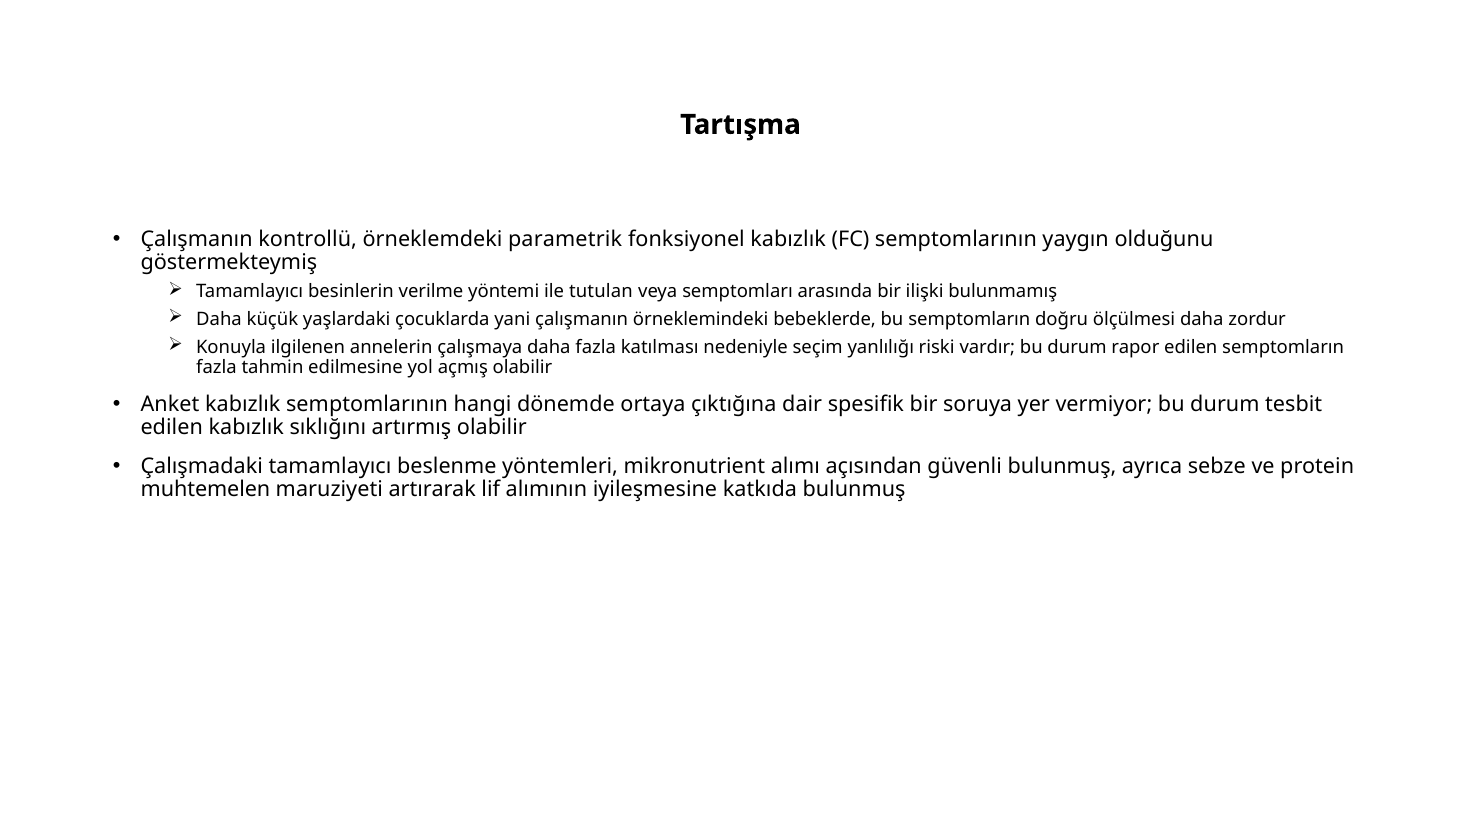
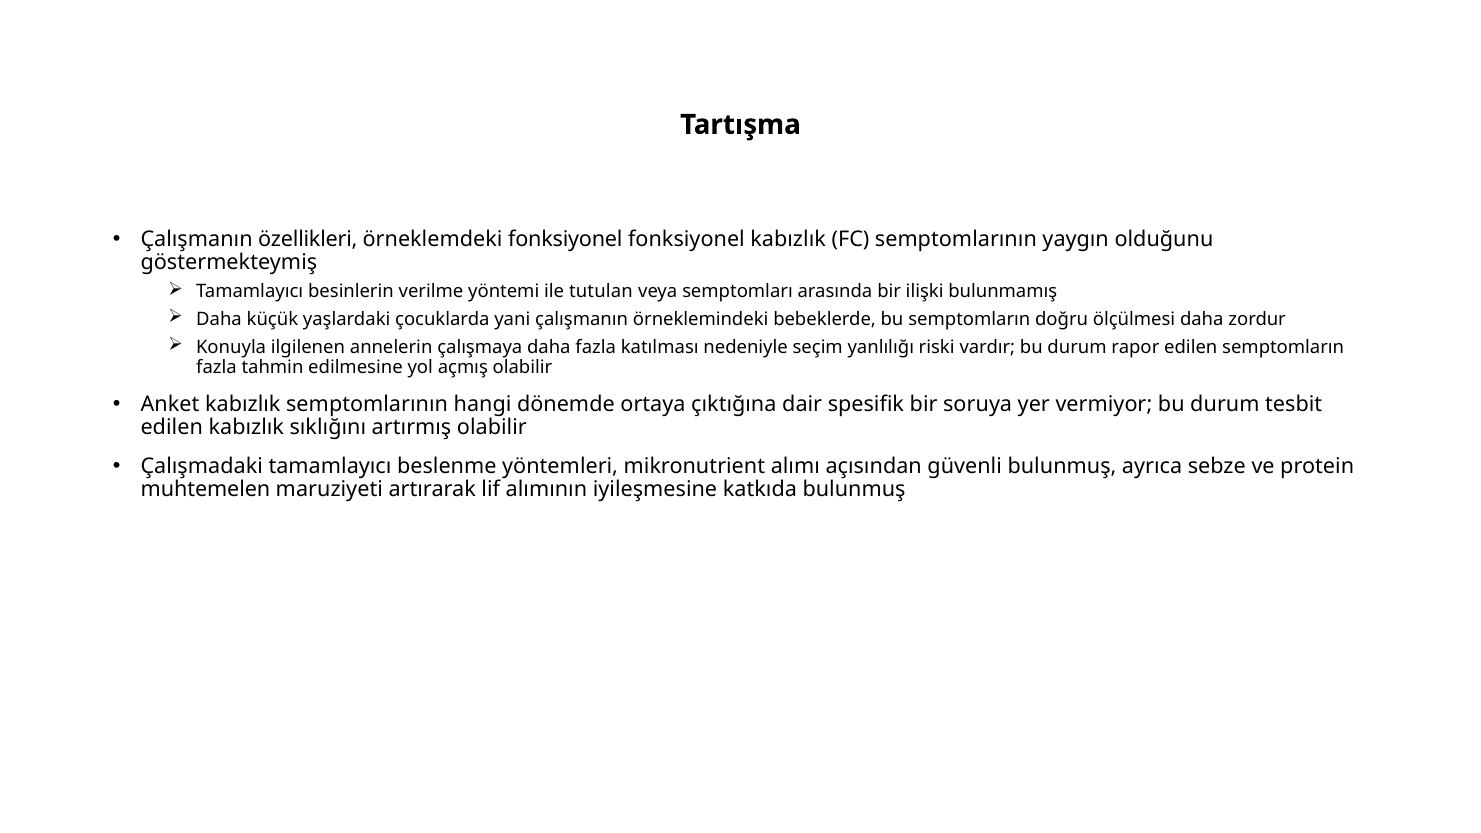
kontrollü: kontrollü -> özellikleri
örneklemdeki parametrik: parametrik -> fonksiyonel
